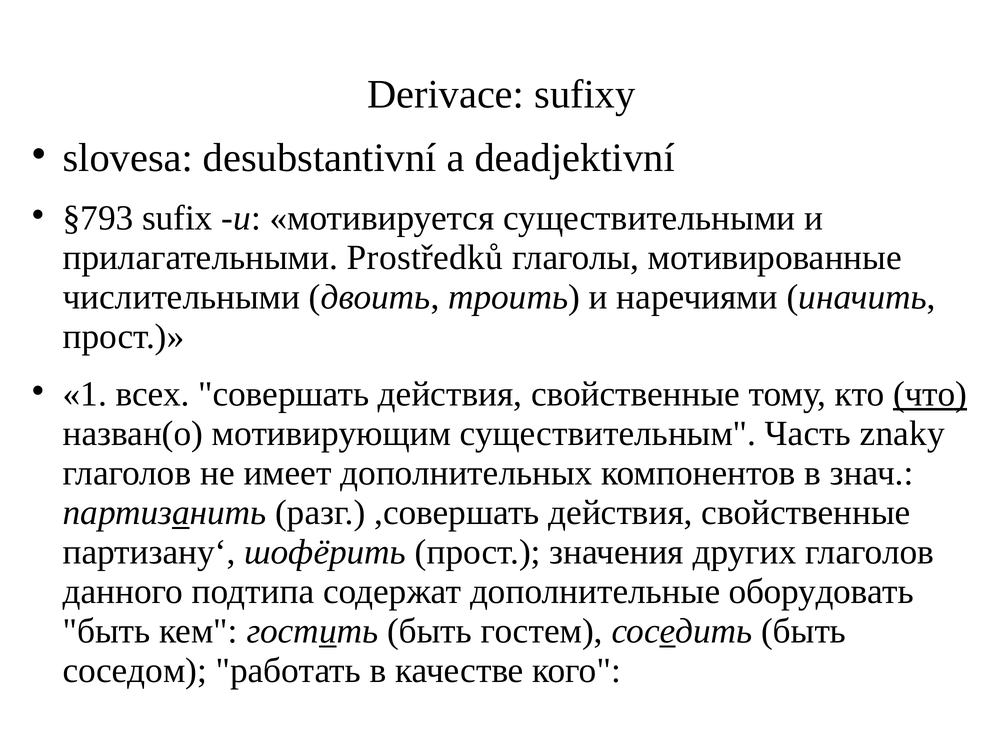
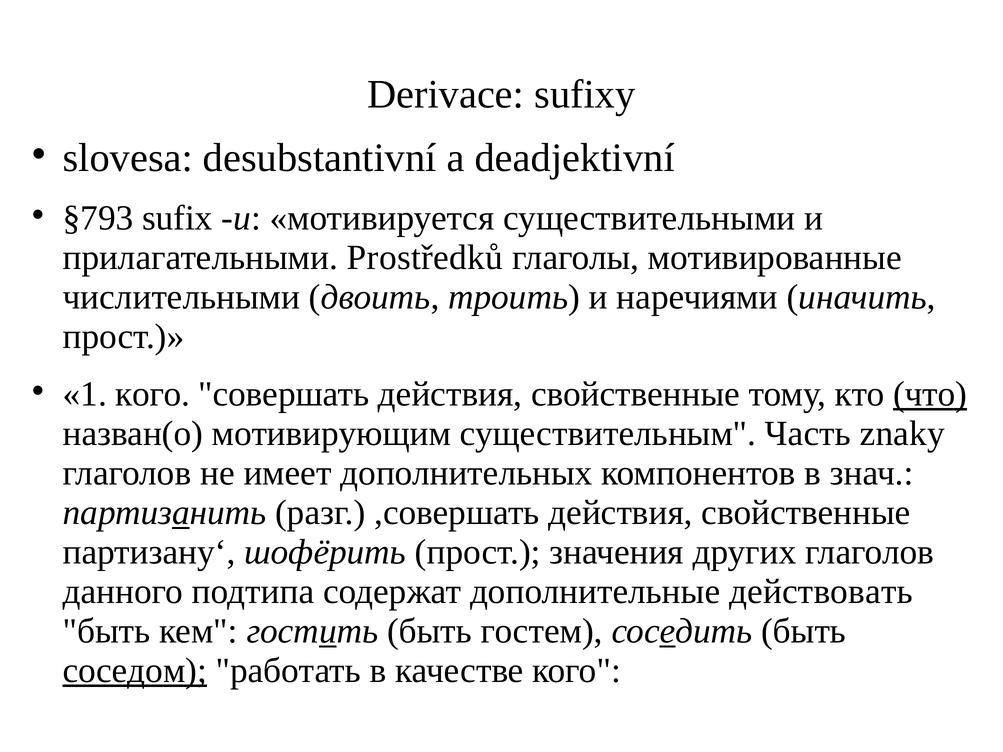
1 всех: всех -> кого
оборудовать: оборудовать -> действовать
соседом underline: none -> present
